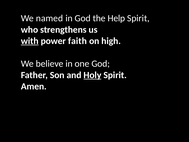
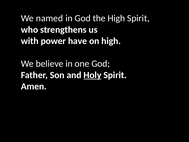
the Help: Help -> High
with underline: present -> none
faith: faith -> have
